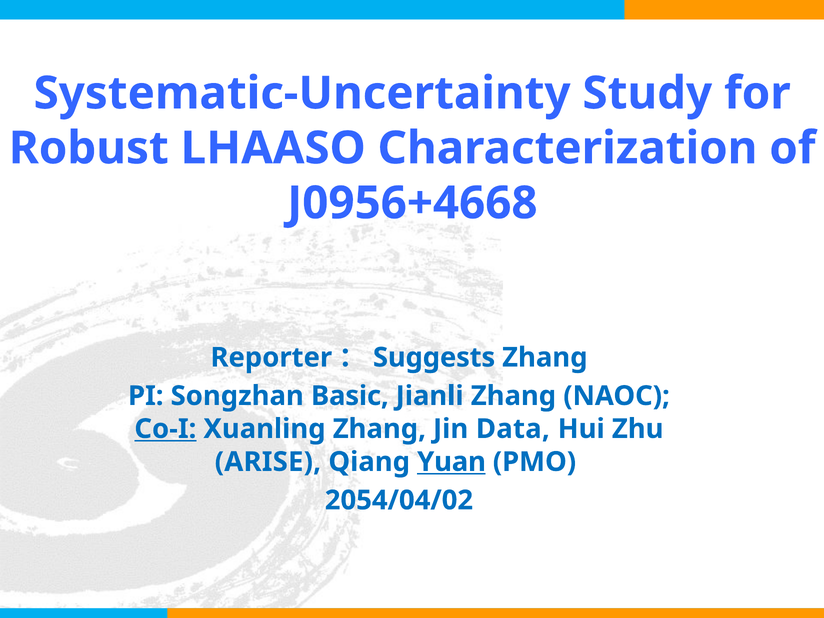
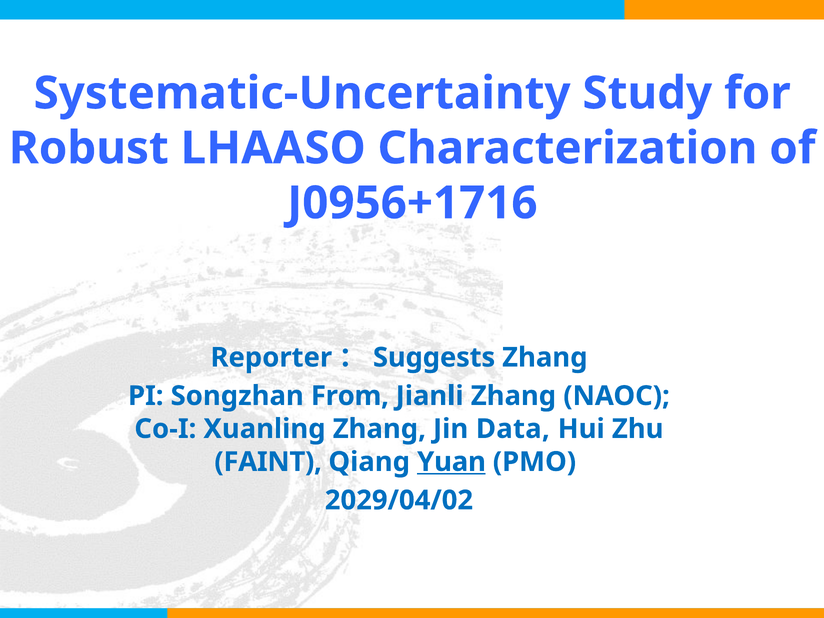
J0956+4668: J0956+4668 -> J0956+1716
Basic: Basic -> From
Co-I underline: present -> none
ARISE: ARISE -> FAINT
2054/04/02: 2054/04/02 -> 2029/04/02
